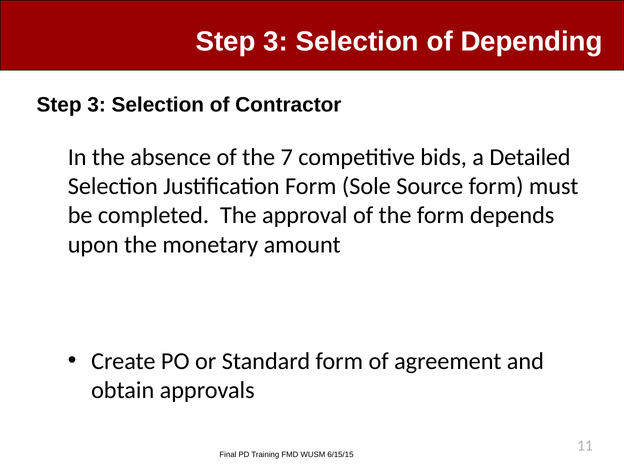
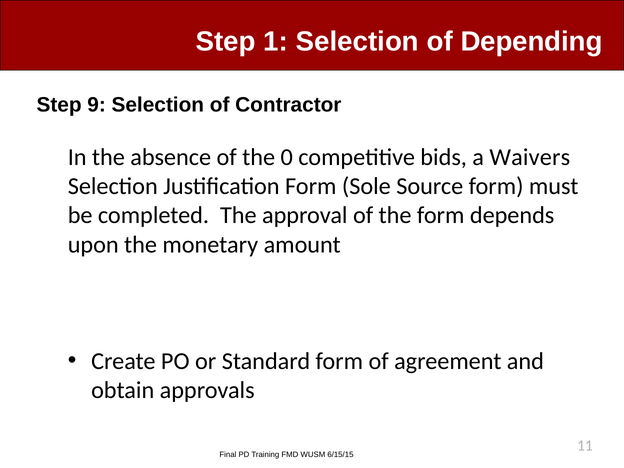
3 at (276, 42): 3 -> 1
3 at (97, 105): 3 -> 9
7: 7 -> 0
Detailed: Detailed -> Waivers
